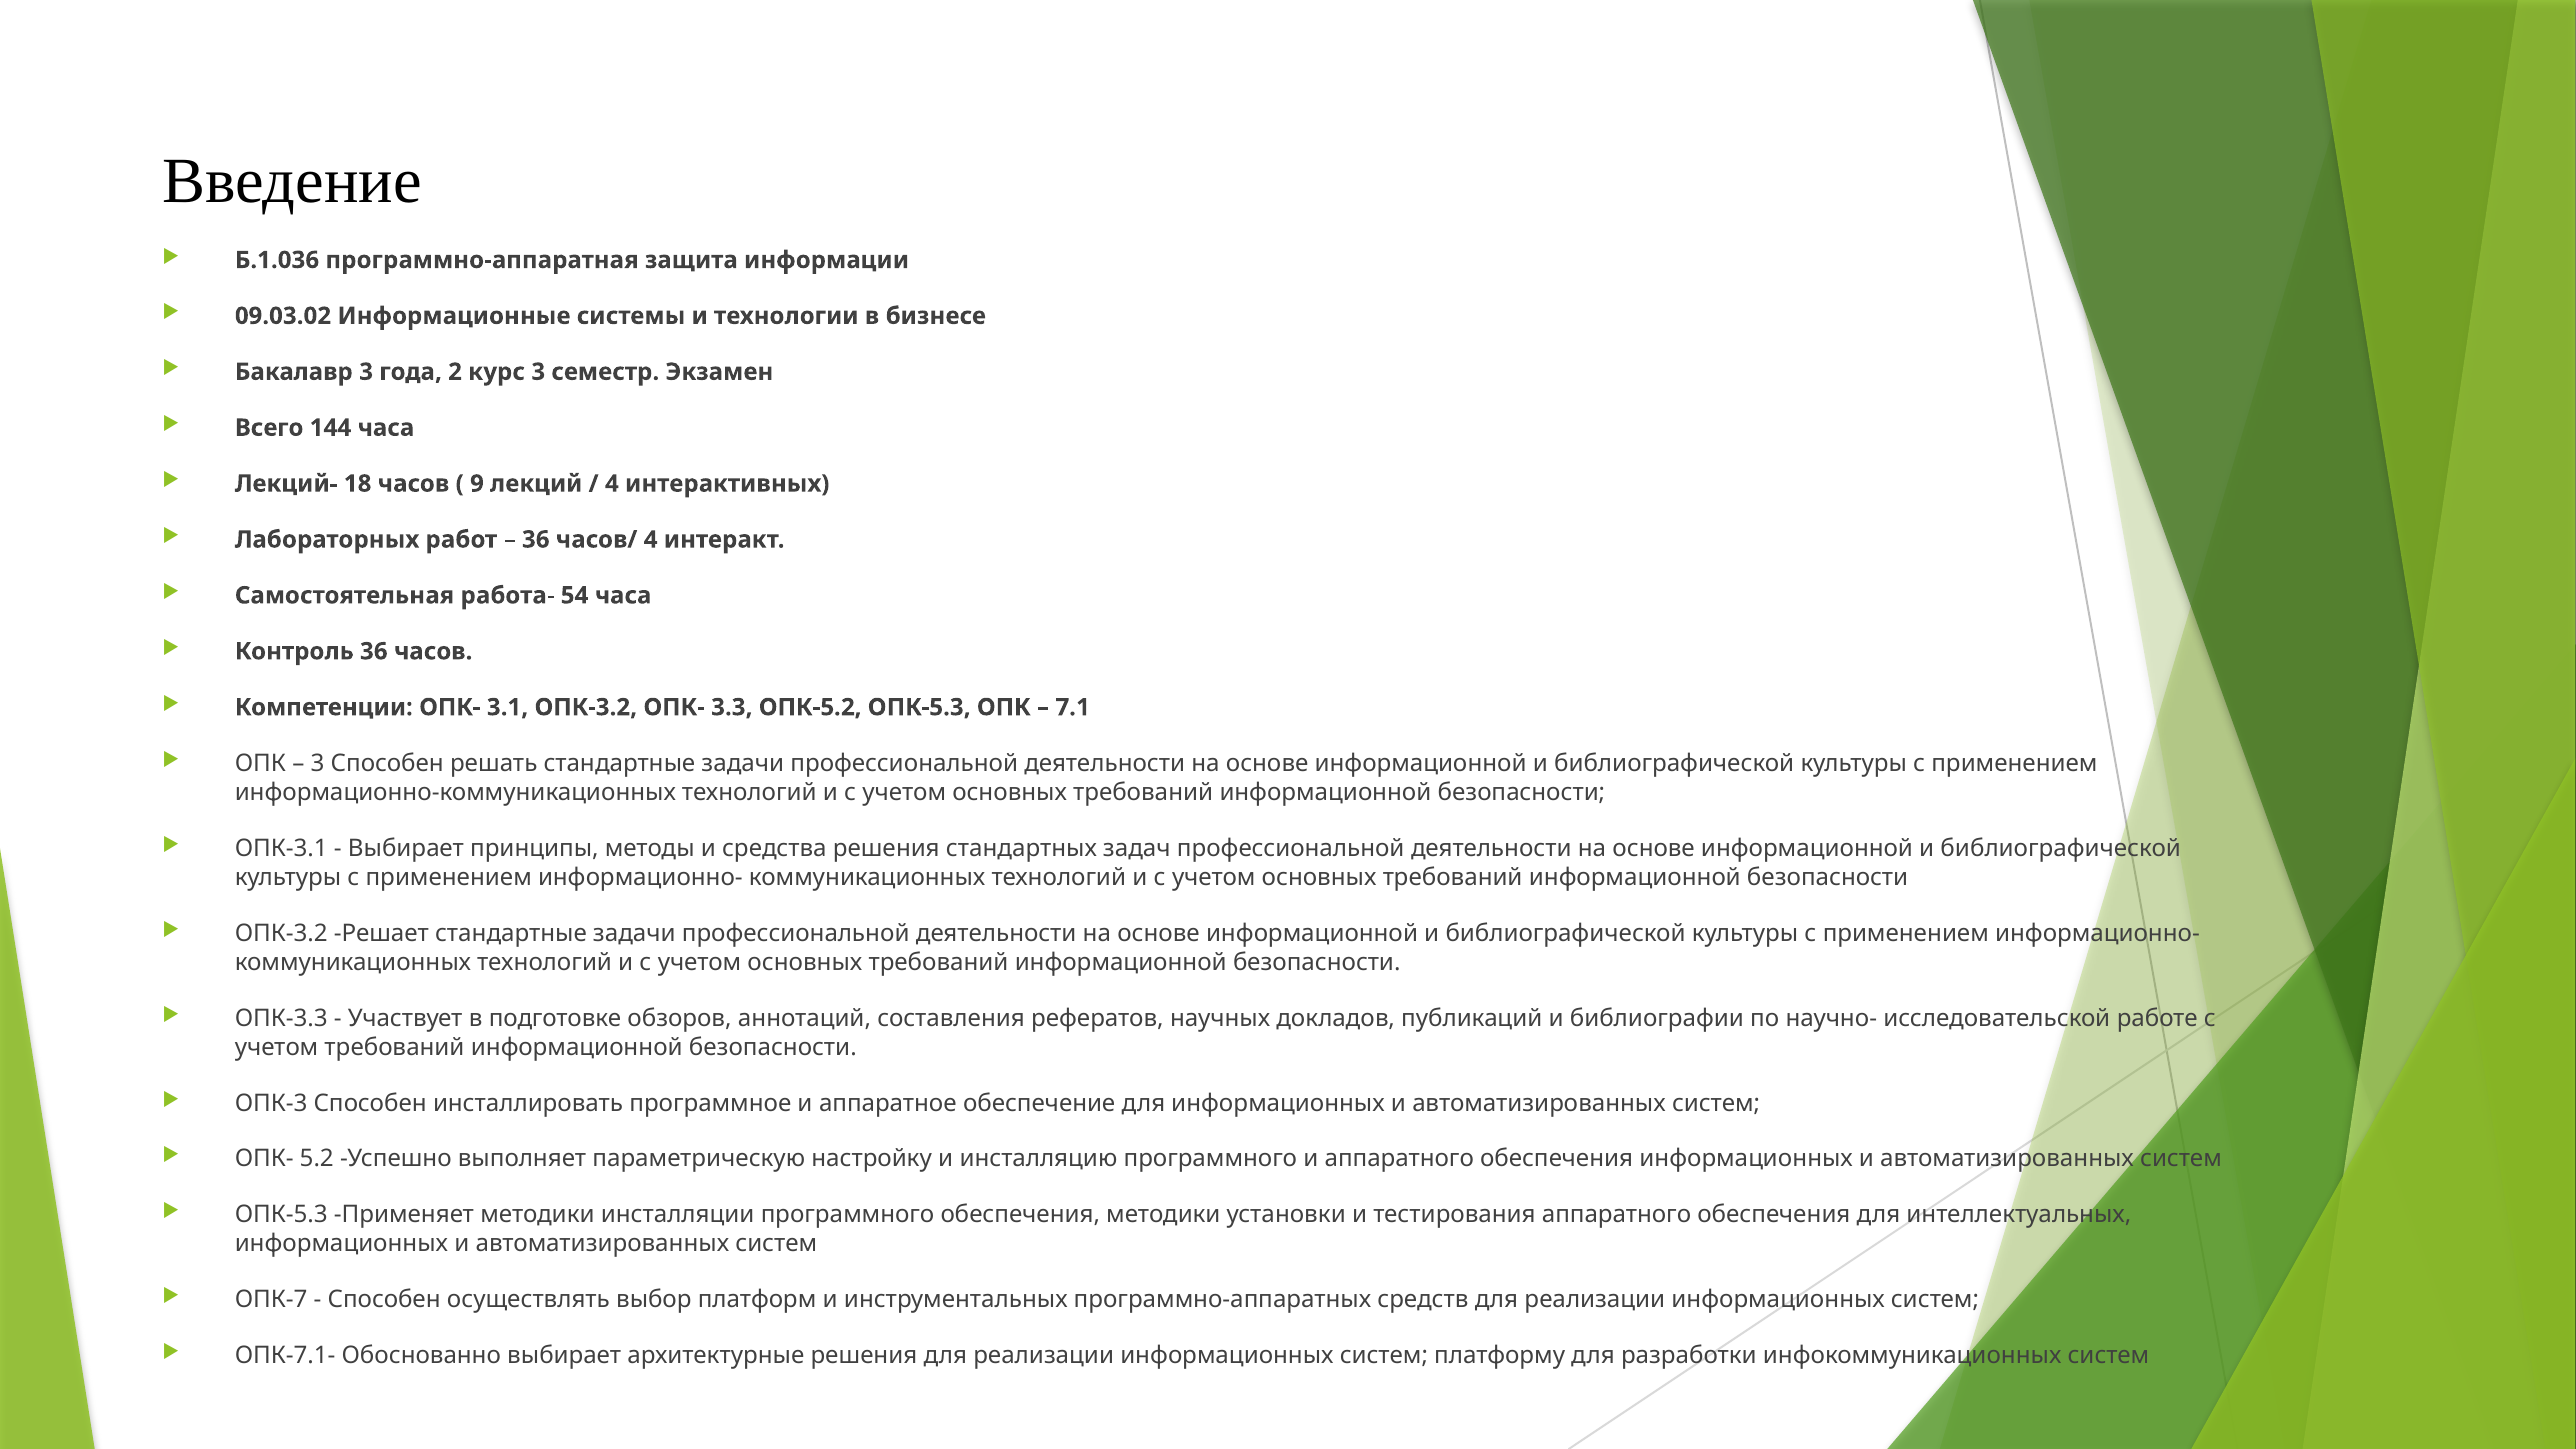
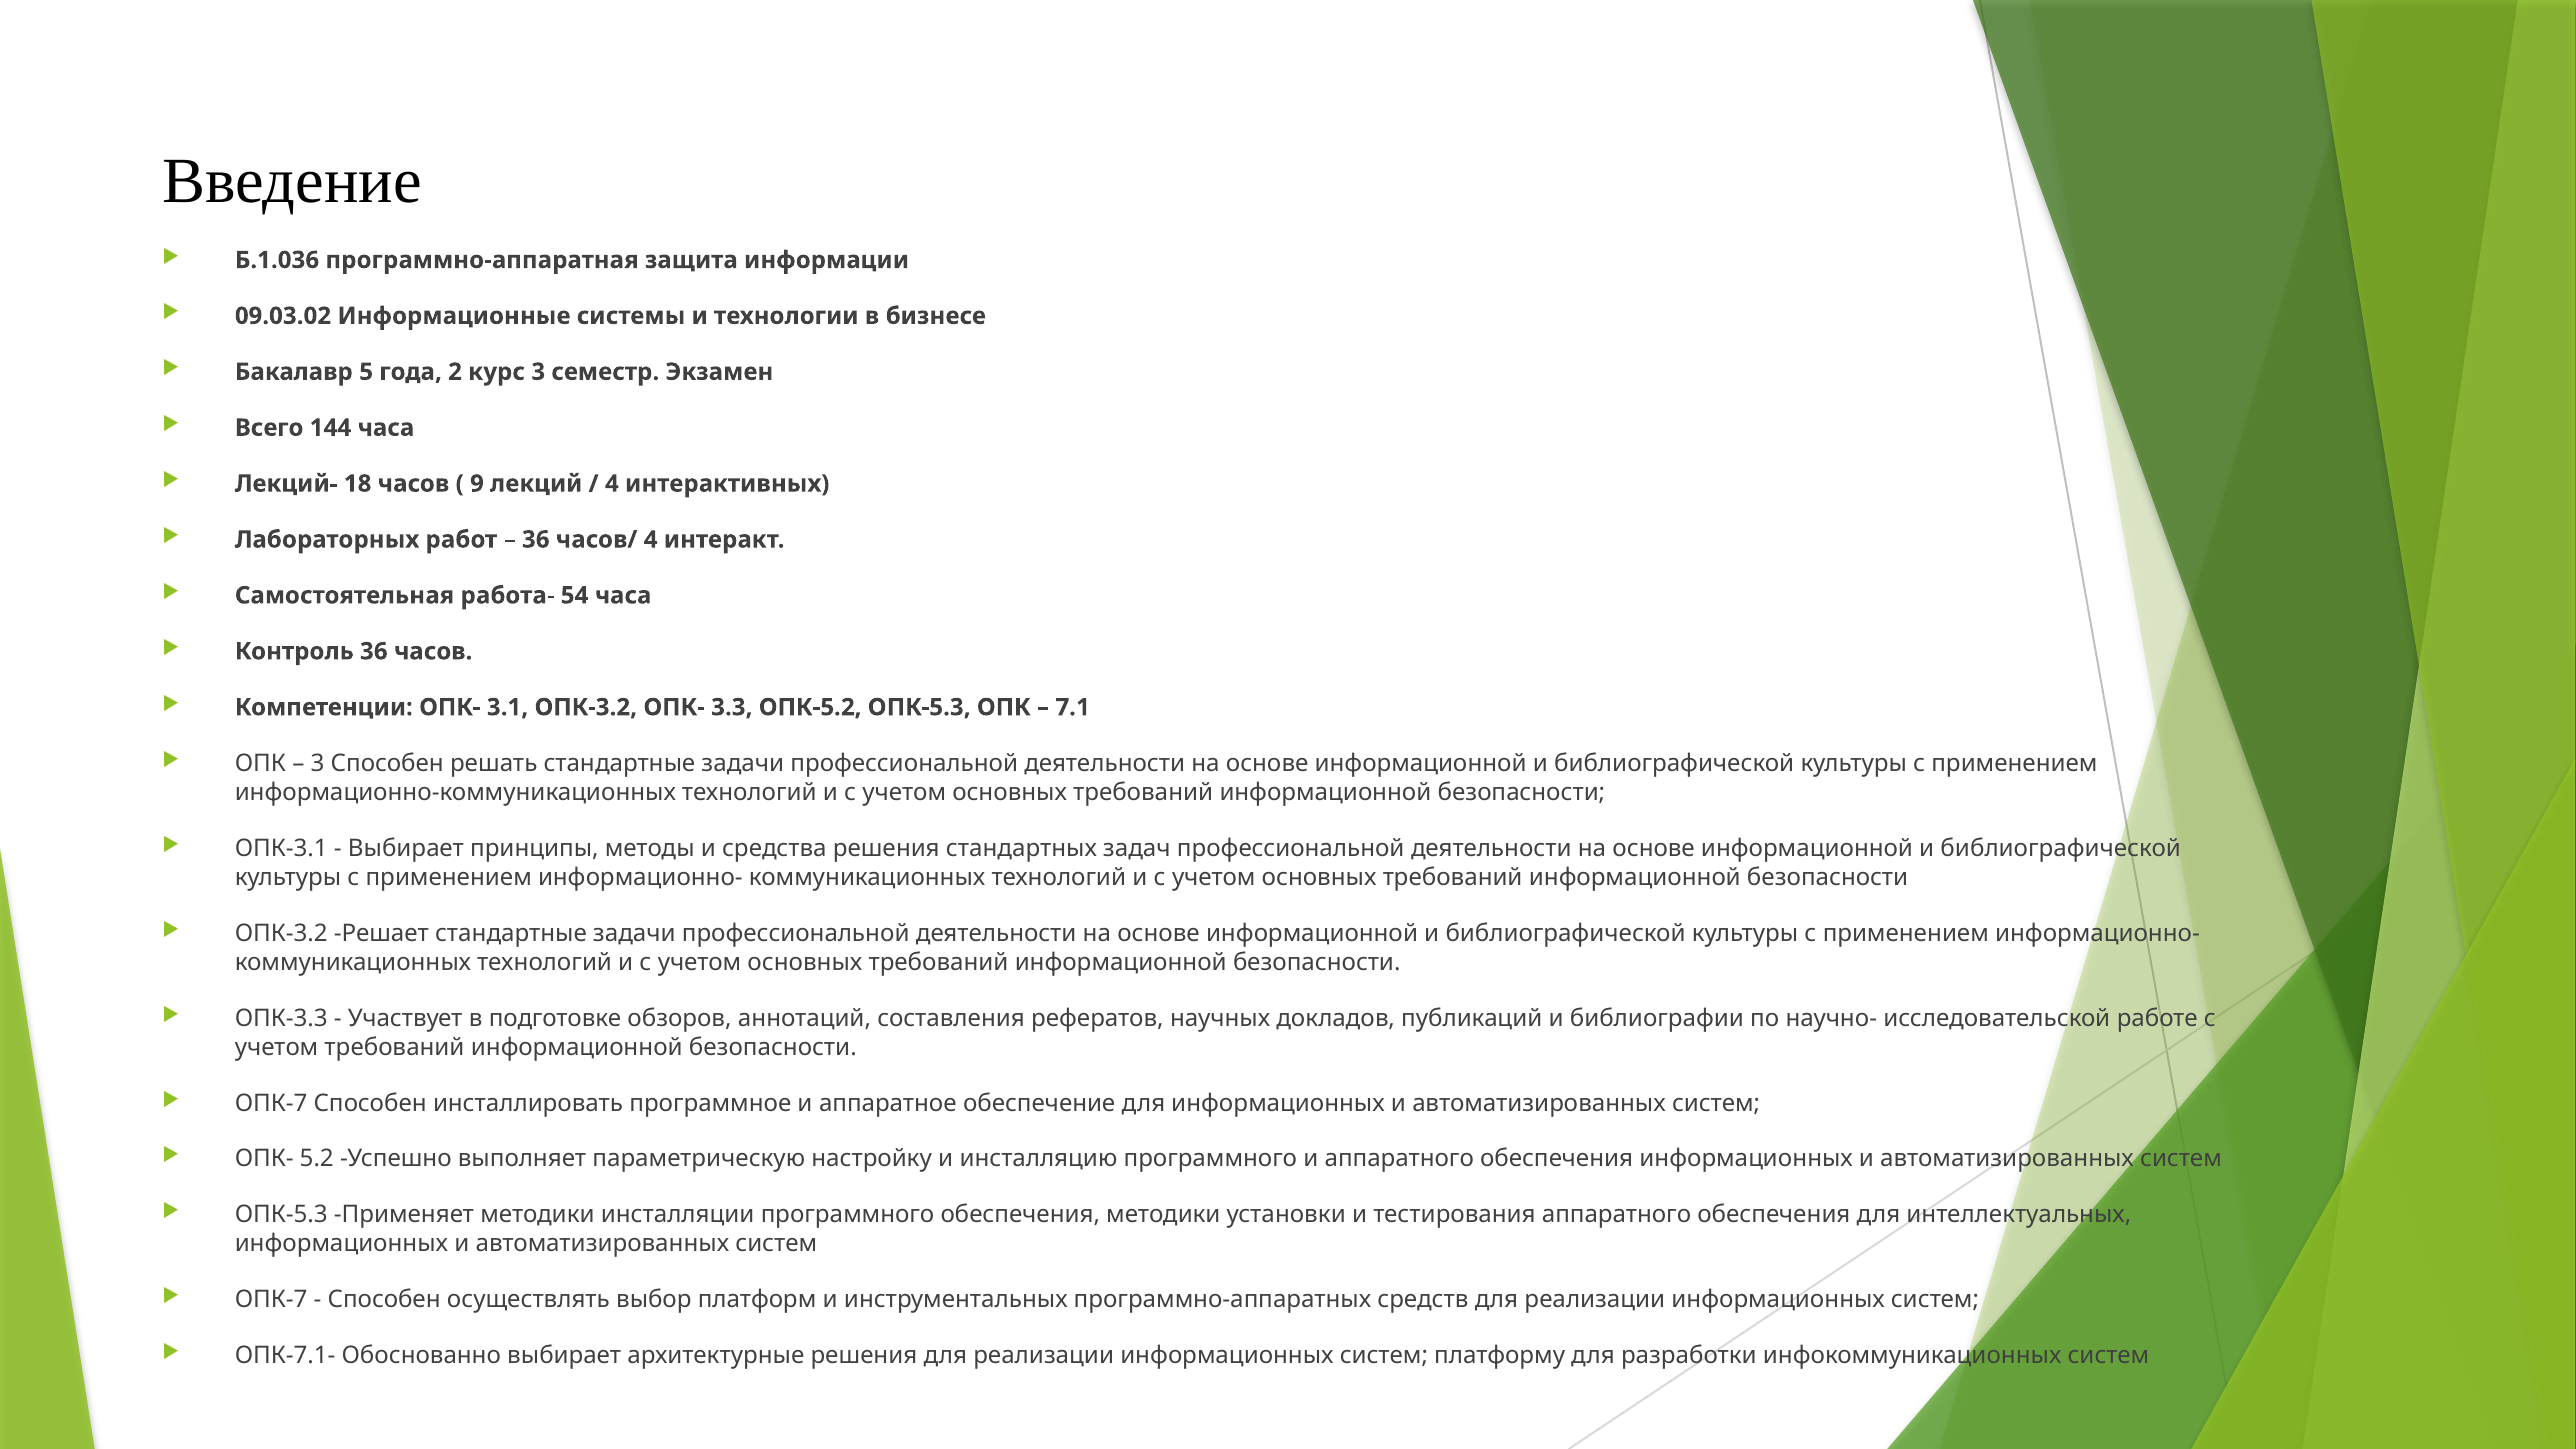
Бакалавр 3: 3 -> 5
ОПК-3 at (271, 1103): ОПК-3 -> ОПК-7
